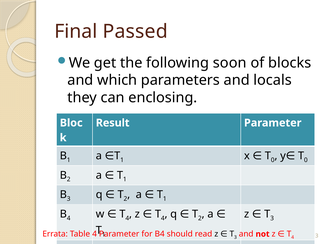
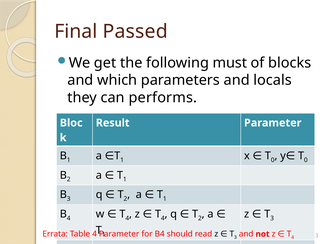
soon: soon -> must
enclosing: enclosing -> performs
